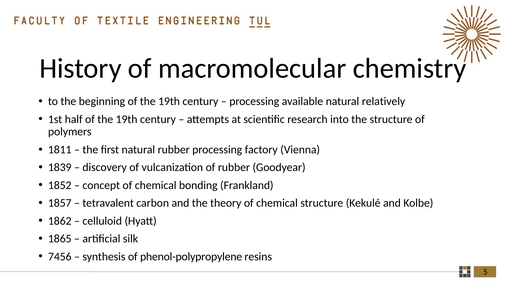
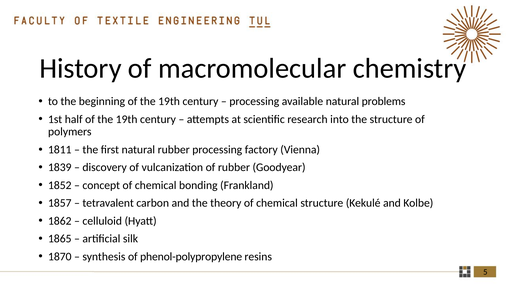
relatively: relatively -> problems
7456: 7456 -> 1870
